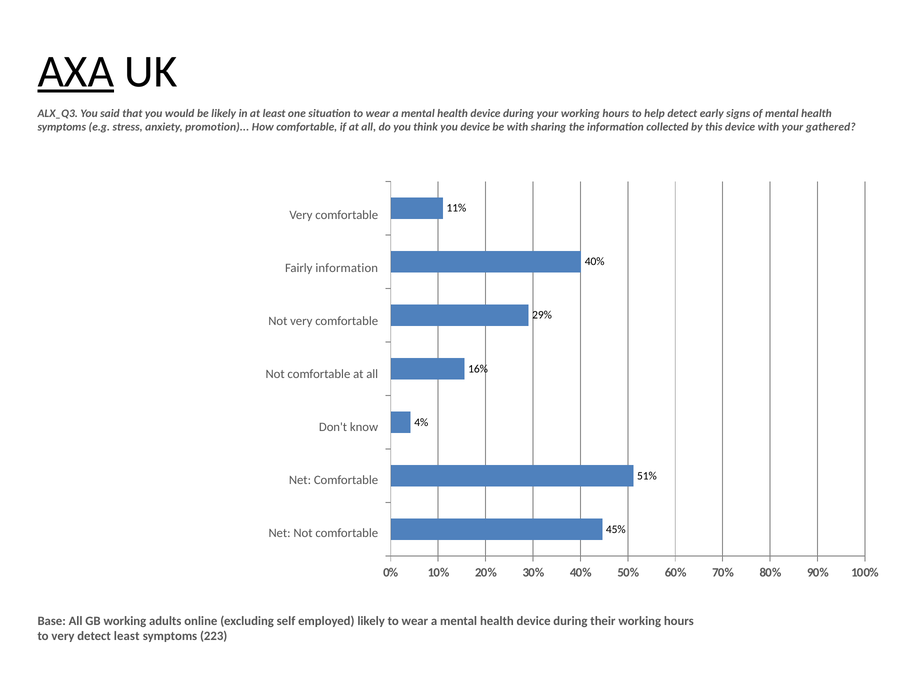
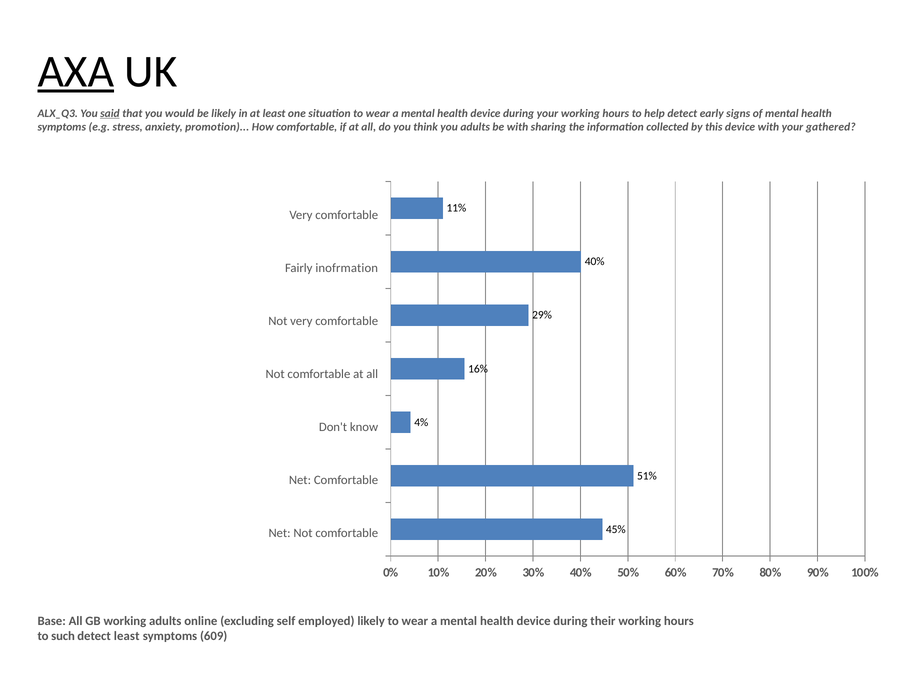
said underline: none -> present
you device: device -> adults
Fairly information: information -> inofrmation
to very: very -> such
223: 223 -> 609
